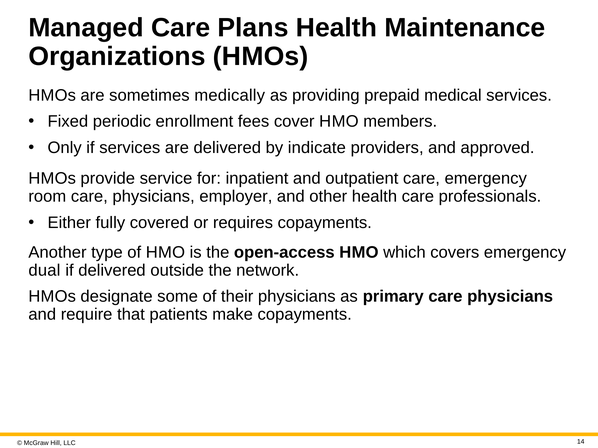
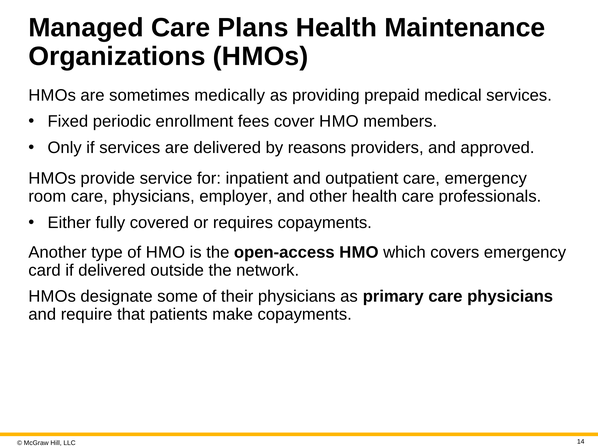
indicate: indicate -> reasons
dual: dual -> card
